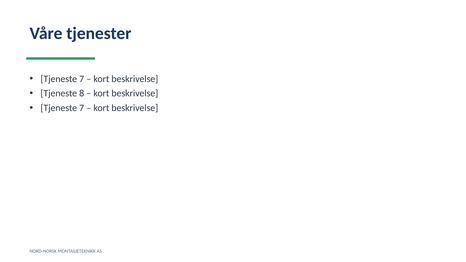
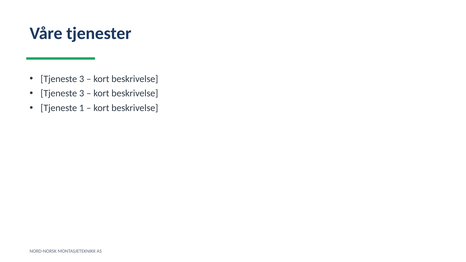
7 at (82, 79): 7 -> 3
8 at (82, 93): 8 -> 3
7 at (82, 108): 7 -> 1
